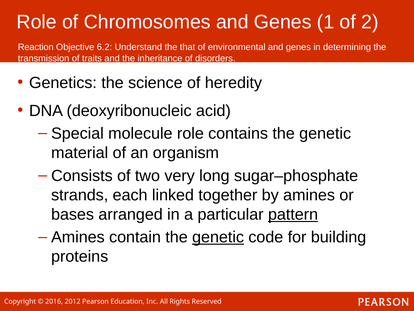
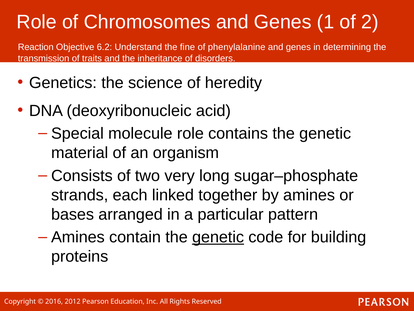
that: that -> fine
environmental: environmental -> phenylalanine
pattern underline: present -> none
